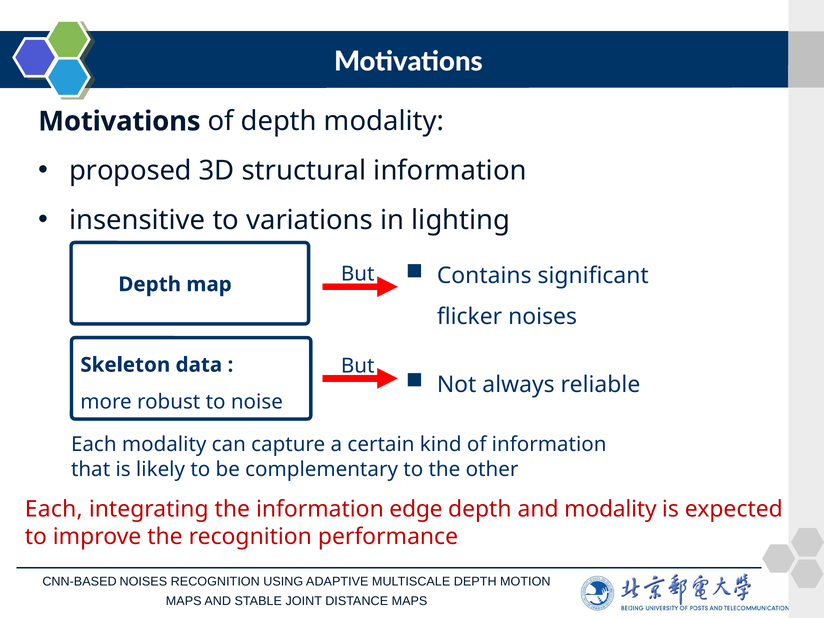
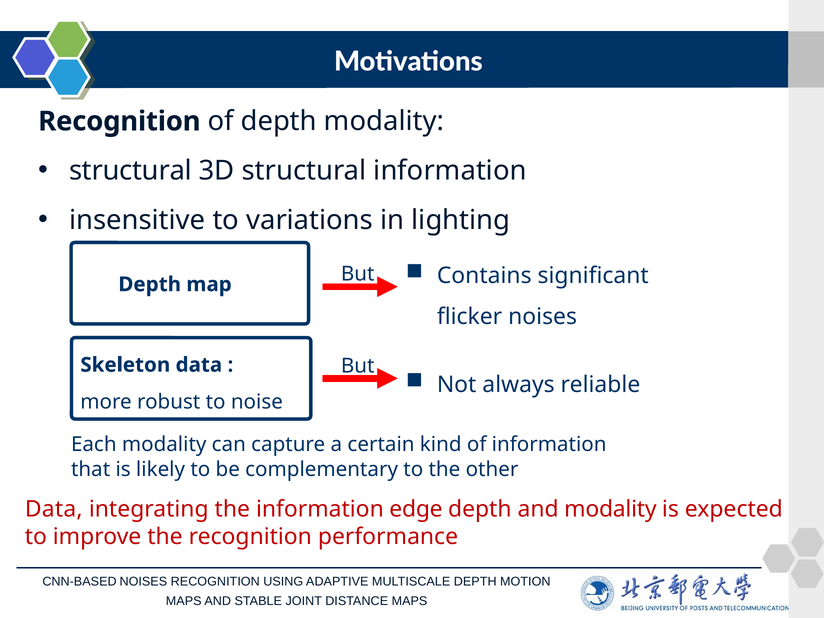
Motivations at (119, 121): Motivations -> Recognition
proposed at (130, 171): proposed -> structural
Each at (54, 509): Each -> Data
